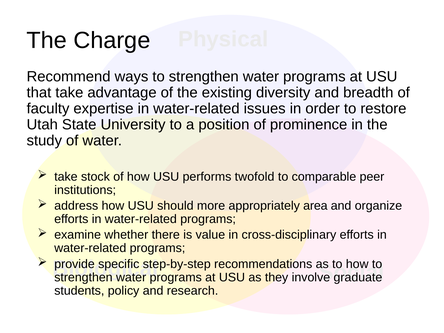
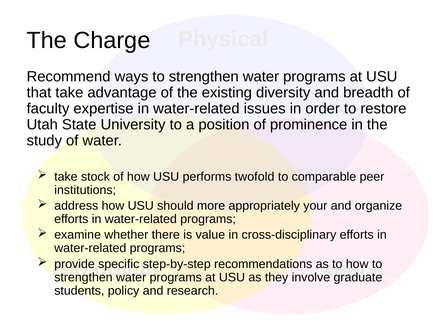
area: area -> your
